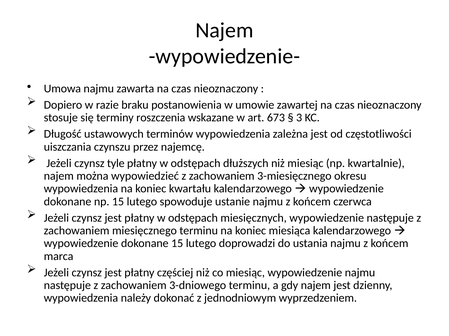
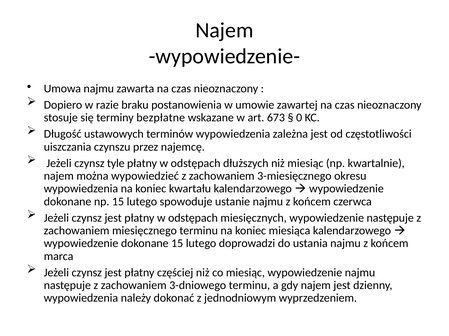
roszczenia: roszczenia -> bezpłatne
3: 3 -> 0
